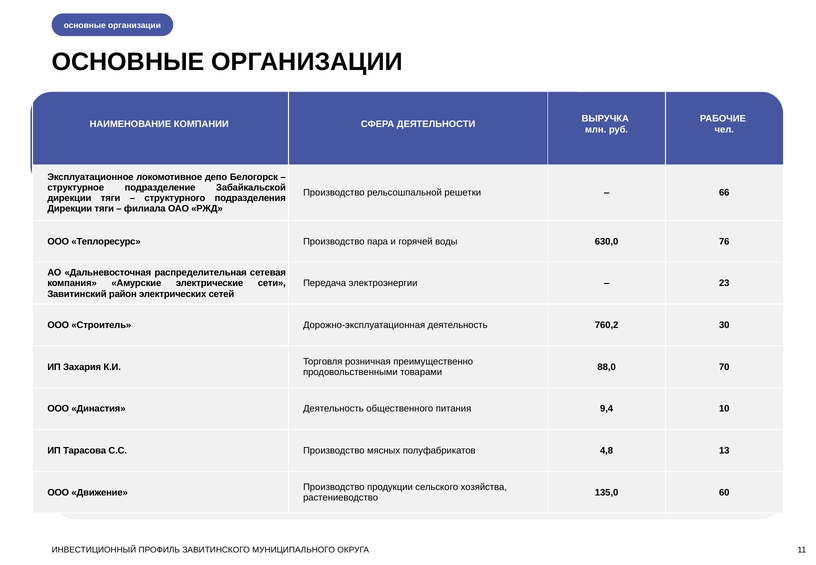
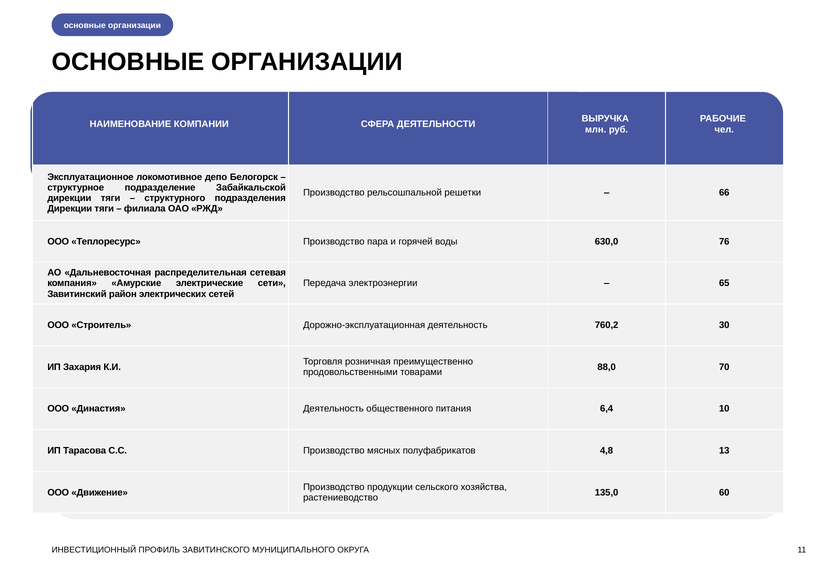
23: 23 -> 65
9,4: 9,4 -> 6,4
